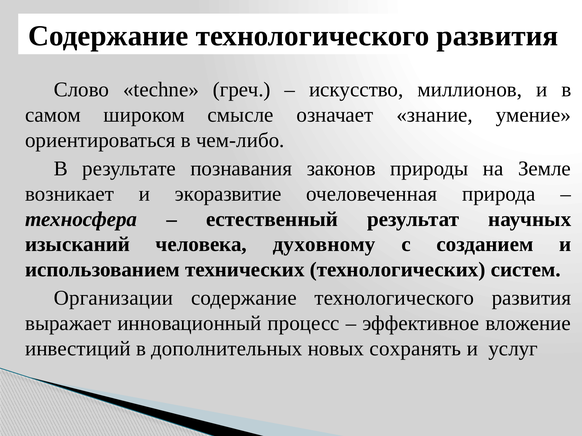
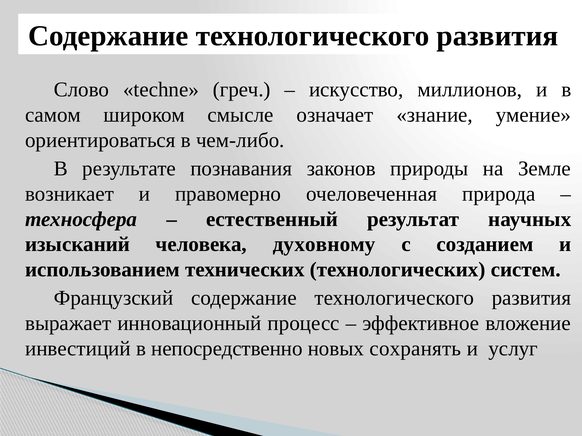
экоразвитие: экоразвитие -> правомерно
Организации: Организации -> Французский
дополнительных: дополнительных -> непосредственно
